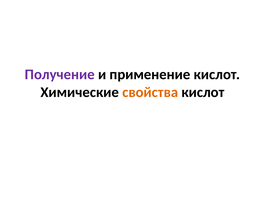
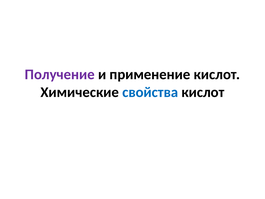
свойства colour: orange -> blue
